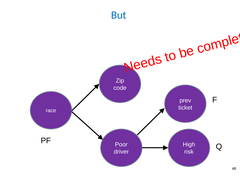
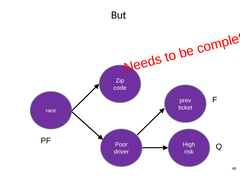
But colour: blue -> black
